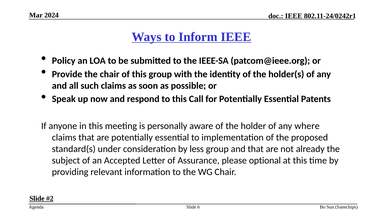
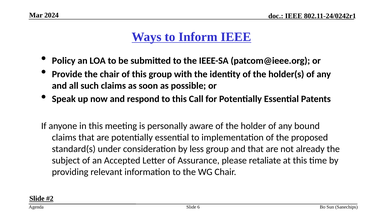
where: where -> bound
optional: optional -> retaliate
